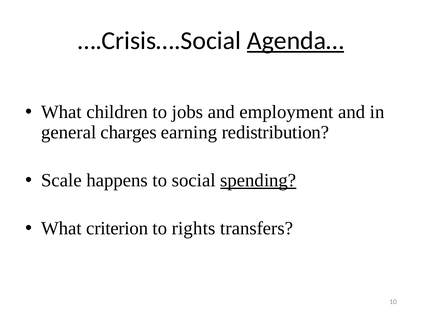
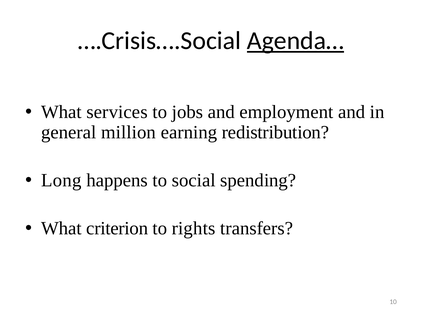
children: children -> services
charges: charges -> million
Scale: Scale -> Long
spending underline: present -> none
